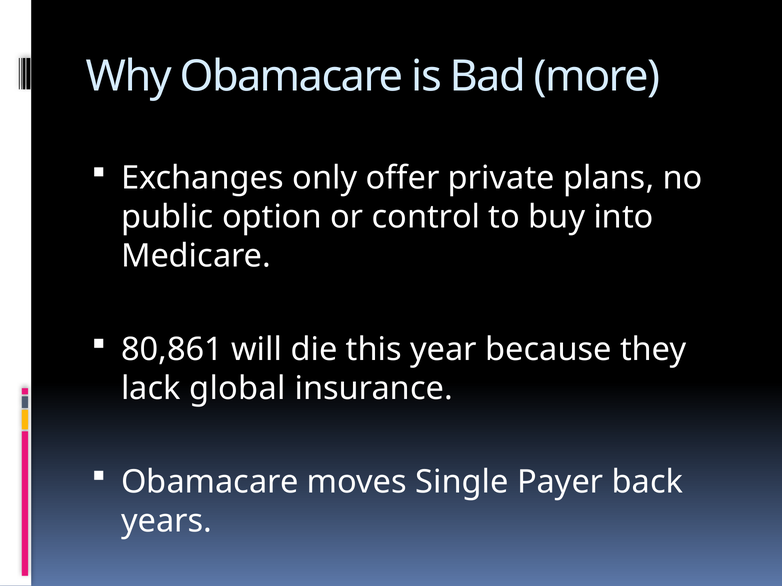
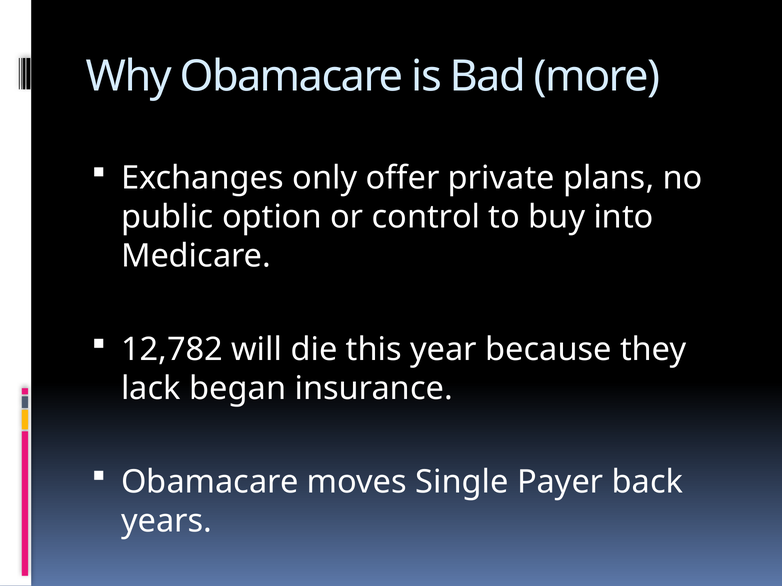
80,861: 80,861 -> 12,782
global: global -> began
